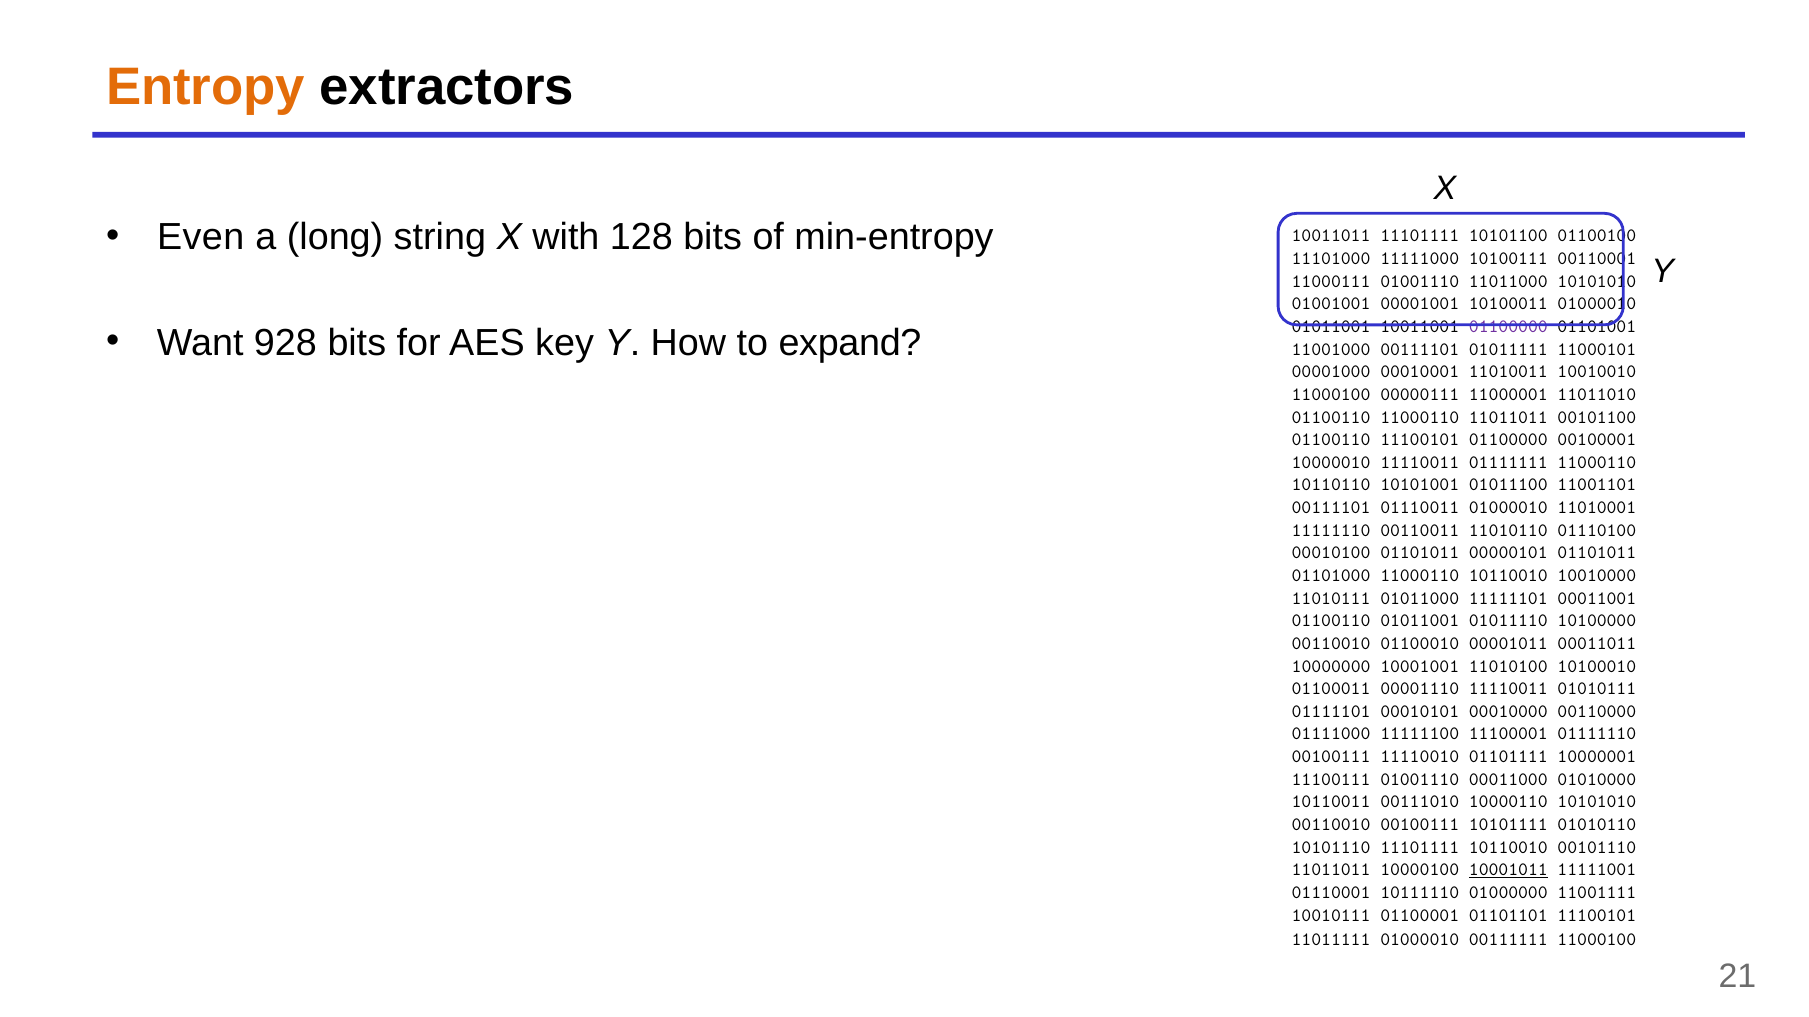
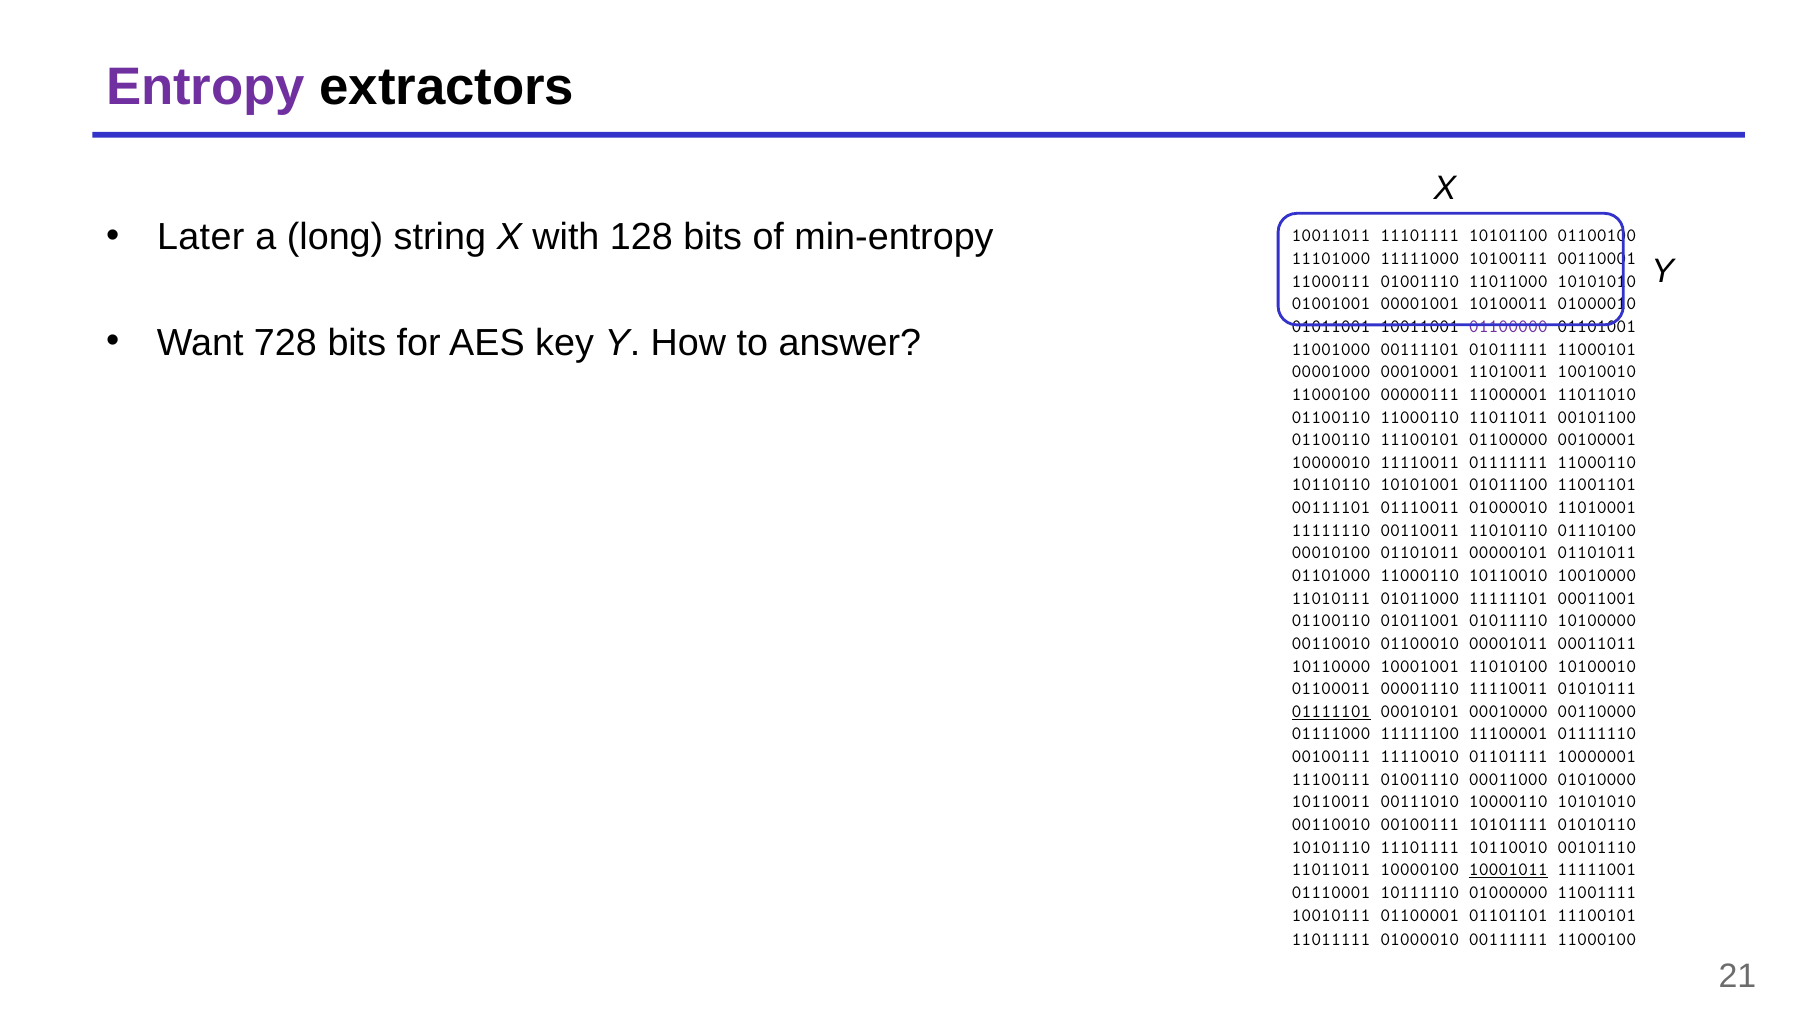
Entropy colour: orange -> purple
Even: Even -> Later
928: 928 -> 728
expand: expand -> answer
10000000: 10000000 -> 10110000
01111101 underline: none -> present
